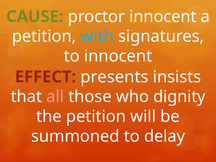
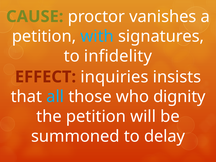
proctor innocent: innocent -> vanishes
to innocent: innocent -> infidelity
presents: presents -> inquiries
all colour: pink -> light blue
